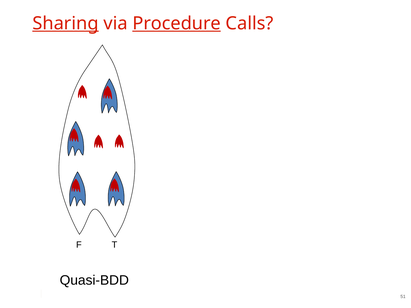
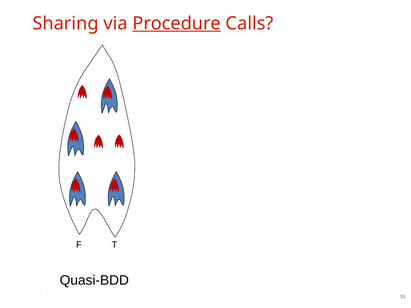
Sharing underline: present -> none
